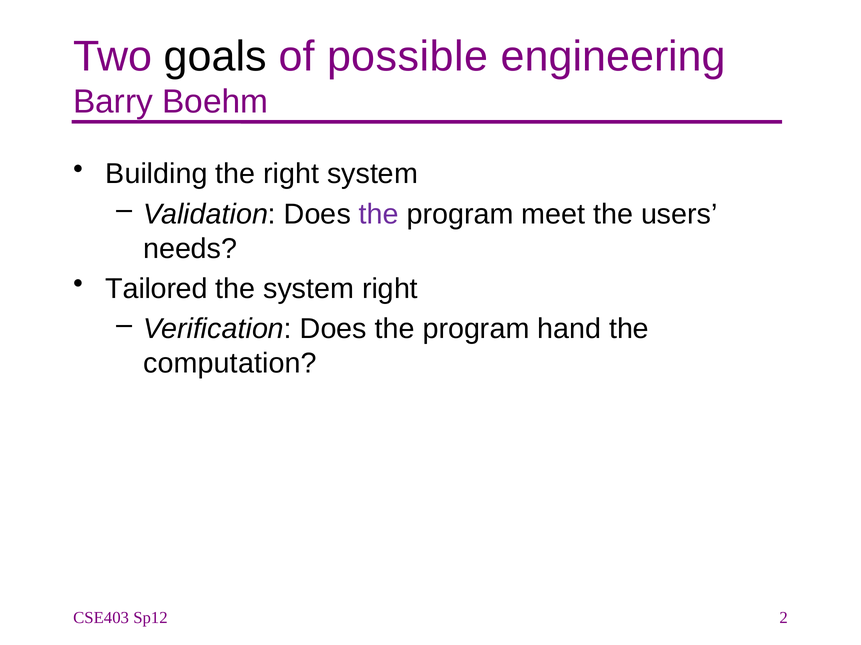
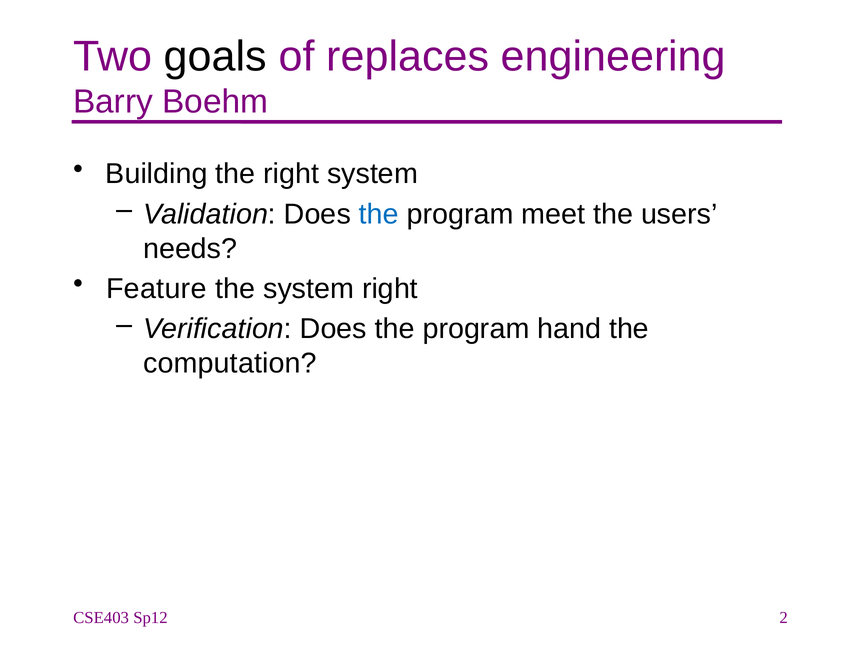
possible: possible -> replaces
the at (379, 214) colour: purple -> blue
Tailored: Tailored -> Feature
